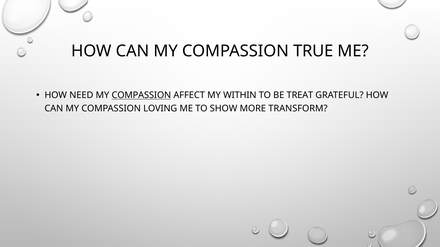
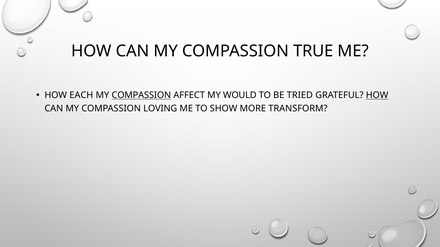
NEED: NEED -> EACH
WITHIN: WITHIN -> WOULD
TREAT: TREAT -> TRIED
HOW at (377, 95) underline: none -> present
